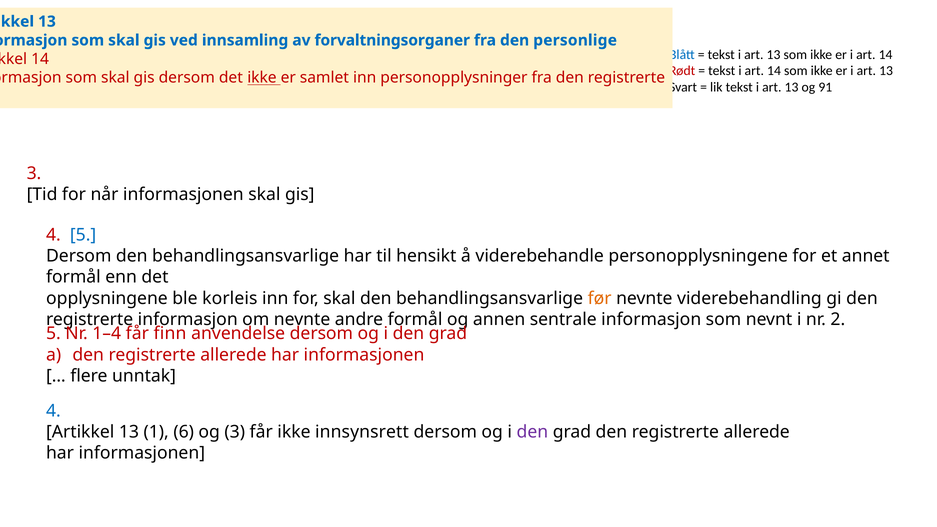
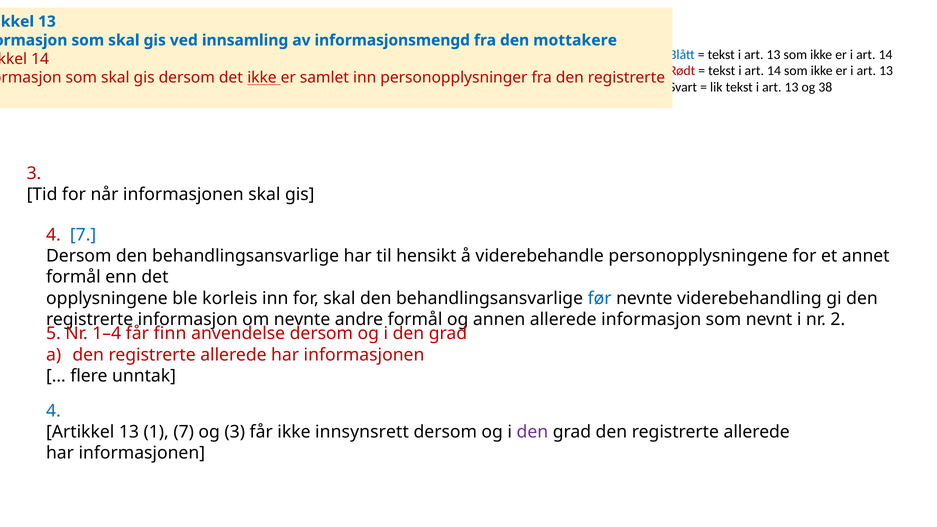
forvaltningsorganer: forvaltningsorganer -> informasjonsmengd
personlige: personlige -> mottakere
91: 91 -> 38
4 5: 5 -> 7
før colour: orange -> blue
annen sentrale: sentrale -> allerede
1 6: 6 -> 7
